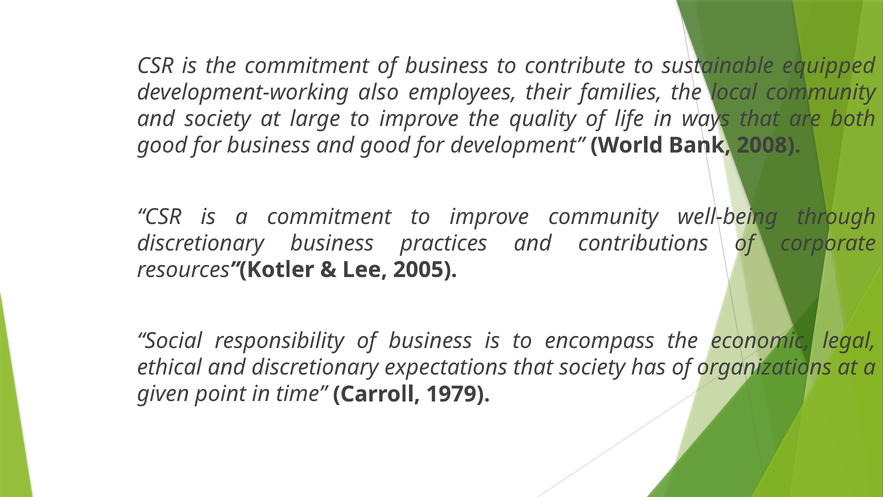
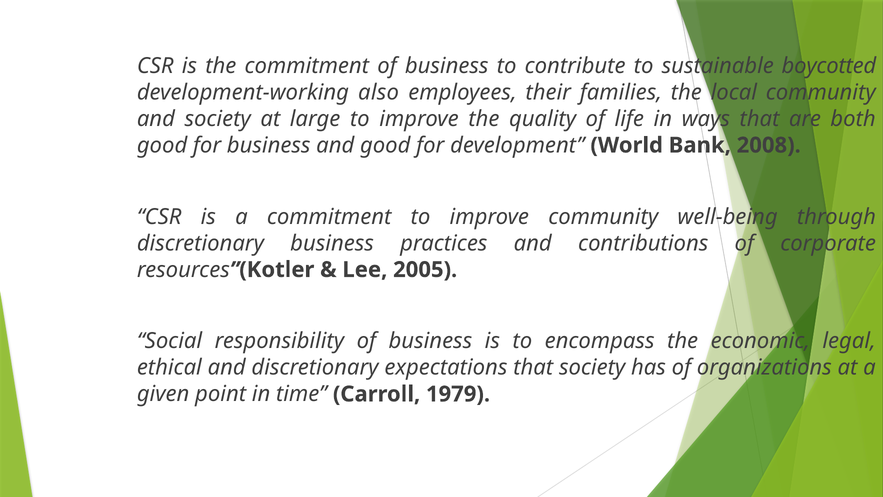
equipped: equipped -> boycotted
